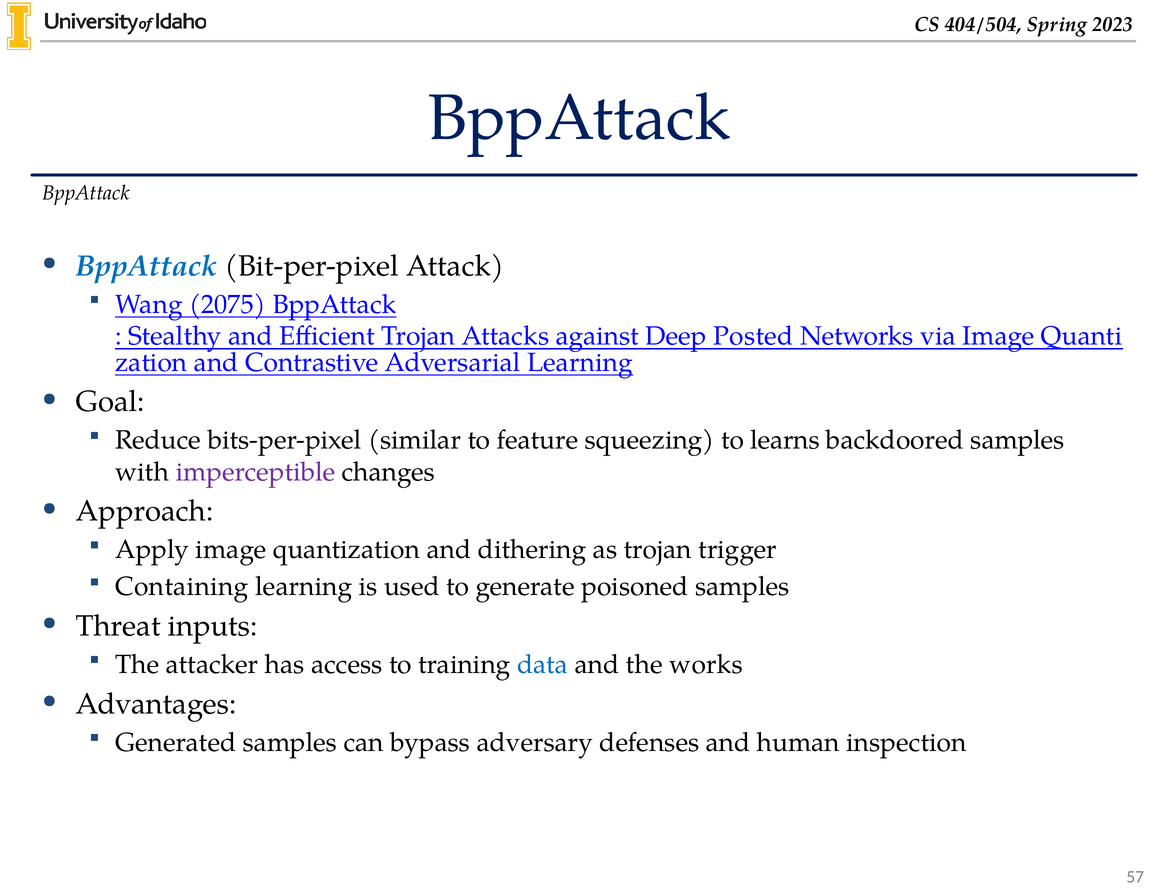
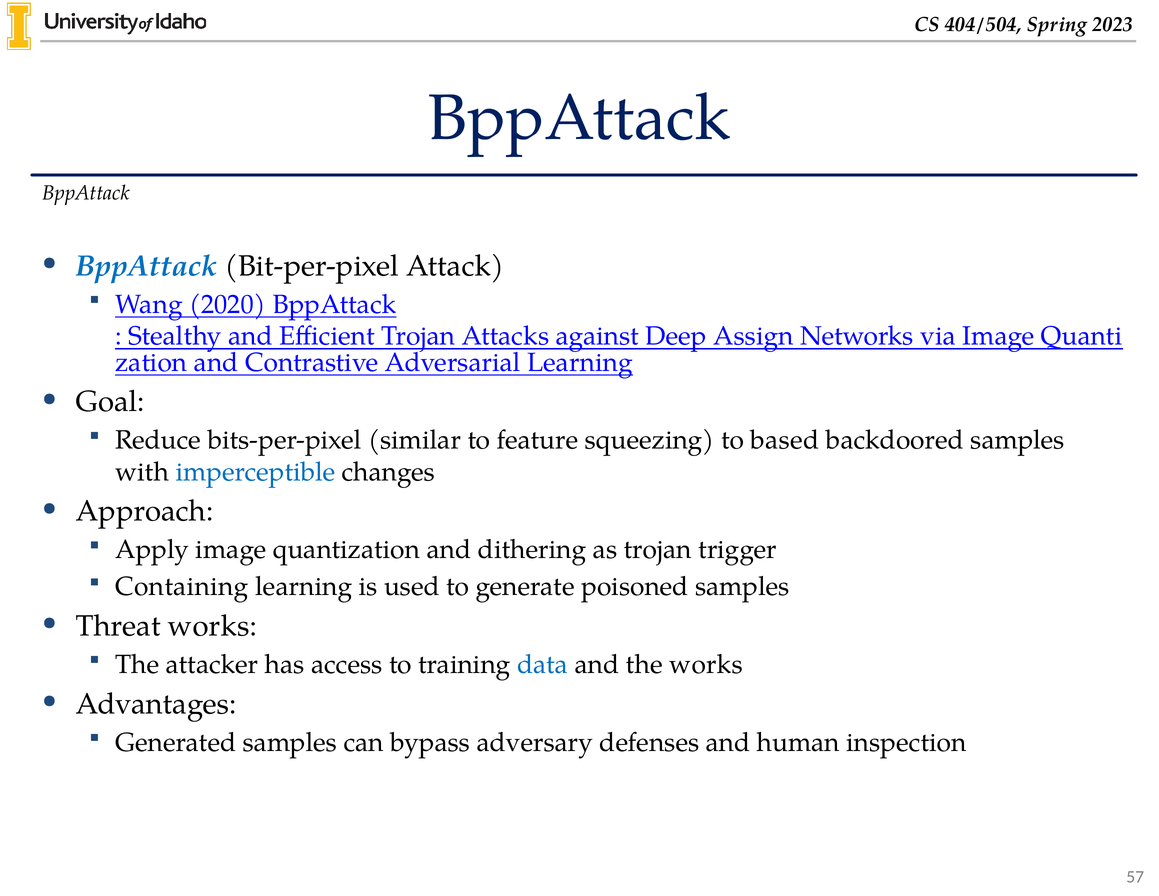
2075: 2075 -> 2020
Posted: Posted -> Assign
learns: learns -> based
imperceptible colour: purple -> blue
Threat inputs: inputs -> works
